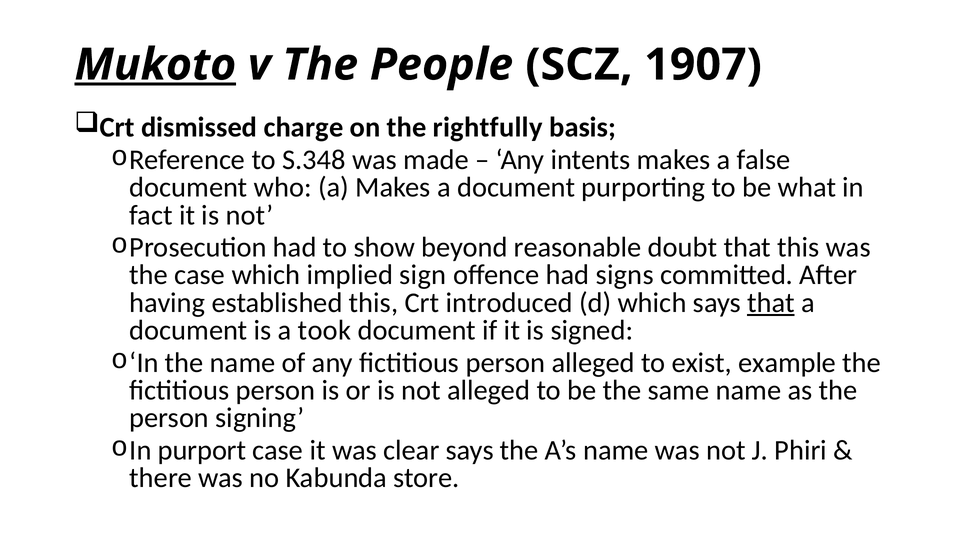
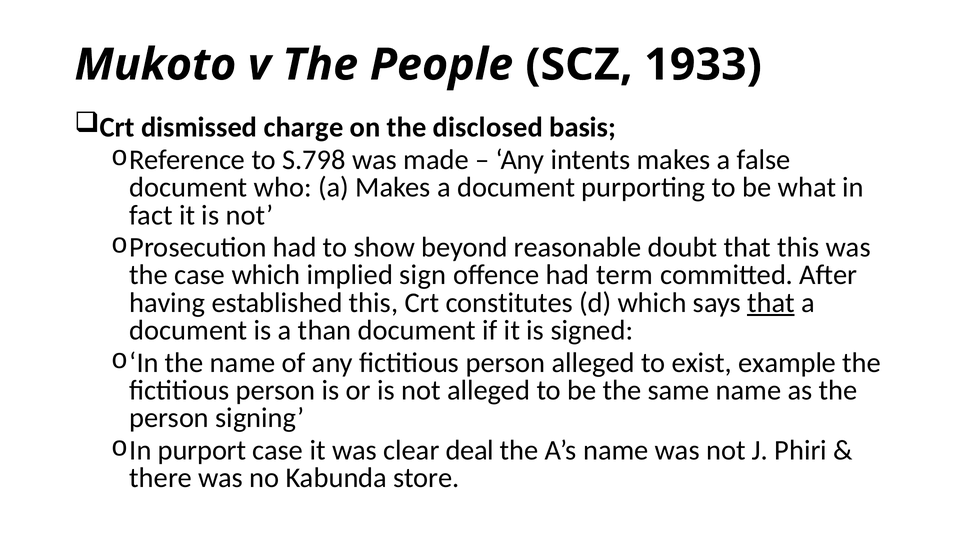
Mukoto underline: present -> none
1907: 1907 -> 1933
rightfully: rightfully -> disclosed
S.348: S.348 -> S.798
signs: signs -> term
introduced: introduced -> constitutes
took: took -> than
clear says: says -> deal
